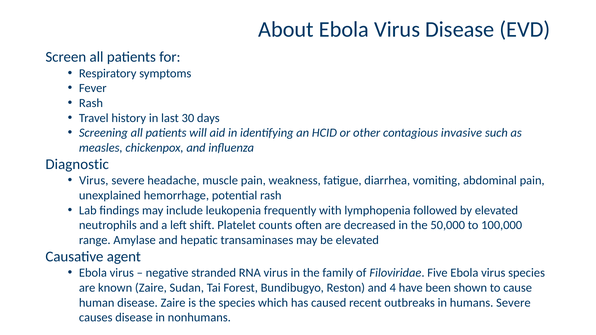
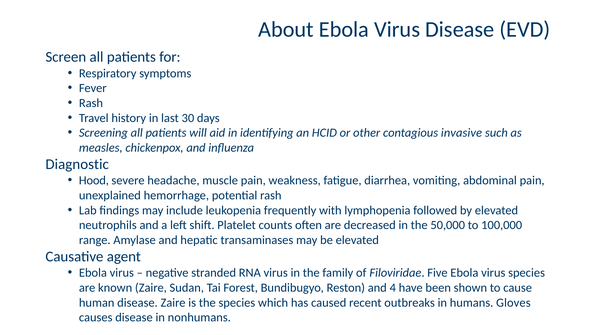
Virus at (94, 181): Virus -> Hood
humans Severe: Severe -> Gloves
